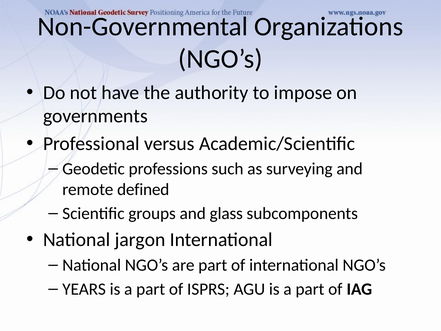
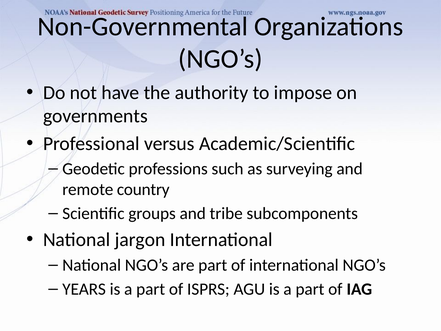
defined: defined -> country
glass: glass -> tribe
